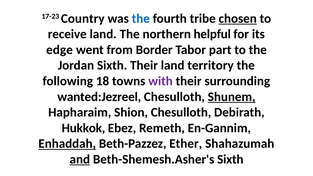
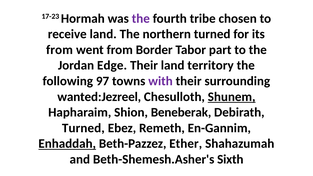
Country: Country -> Hormah
the at (141, 19) colour: blue -> purple
chosen underline: present -> none
northern helpful: helpful -> turned
edge at (59, 50): edge -> from
Jordan Sixth: Sixth -> Edge
18: 18 -> 97
Shion Chesulloth: Chesulloth -> Beneberak
Hukkok at (83, 128): Hukkok -> Turned
and underline: present -> none
